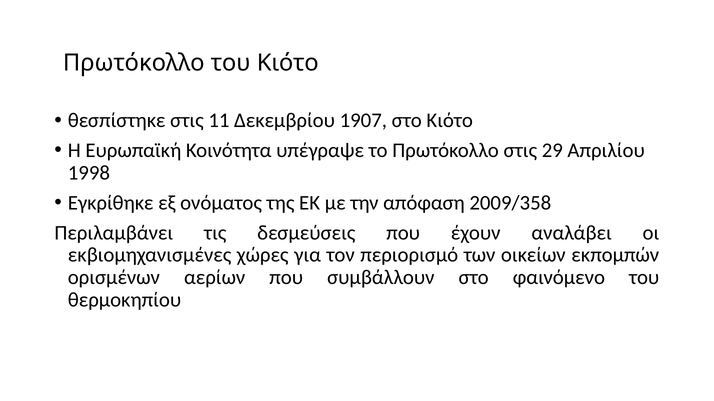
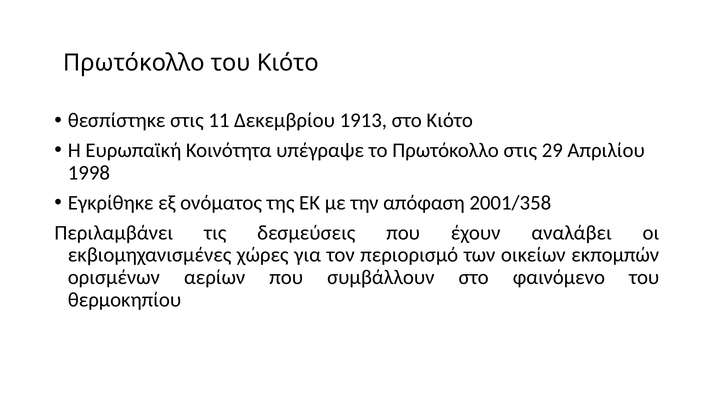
1907: 1907 -> 1913
2009/358: 2009/358 -> 2001/358
